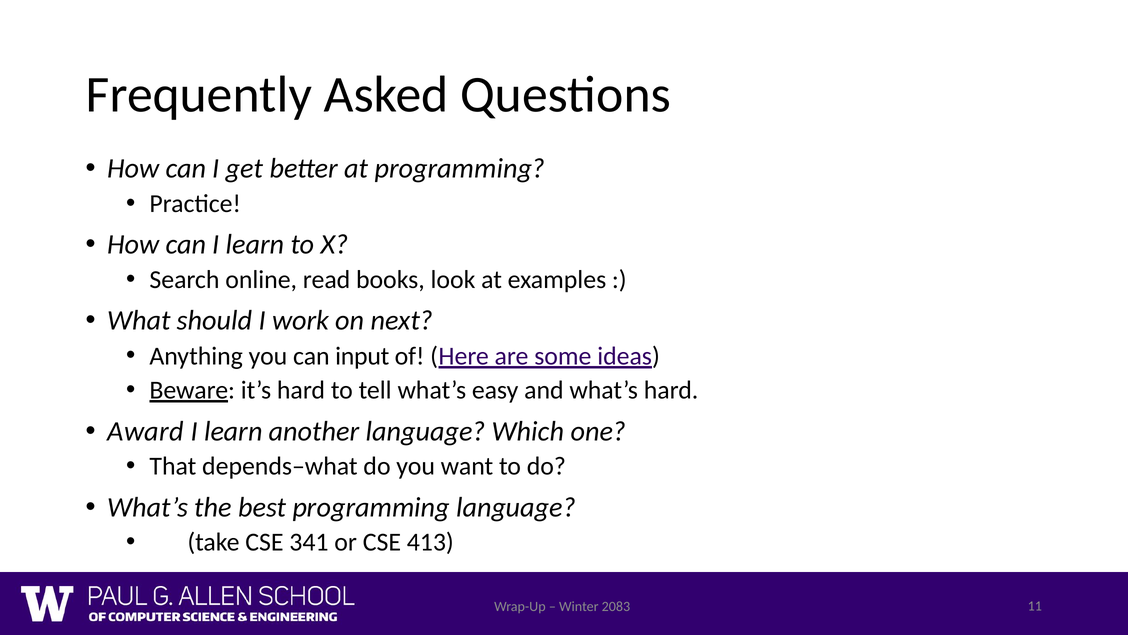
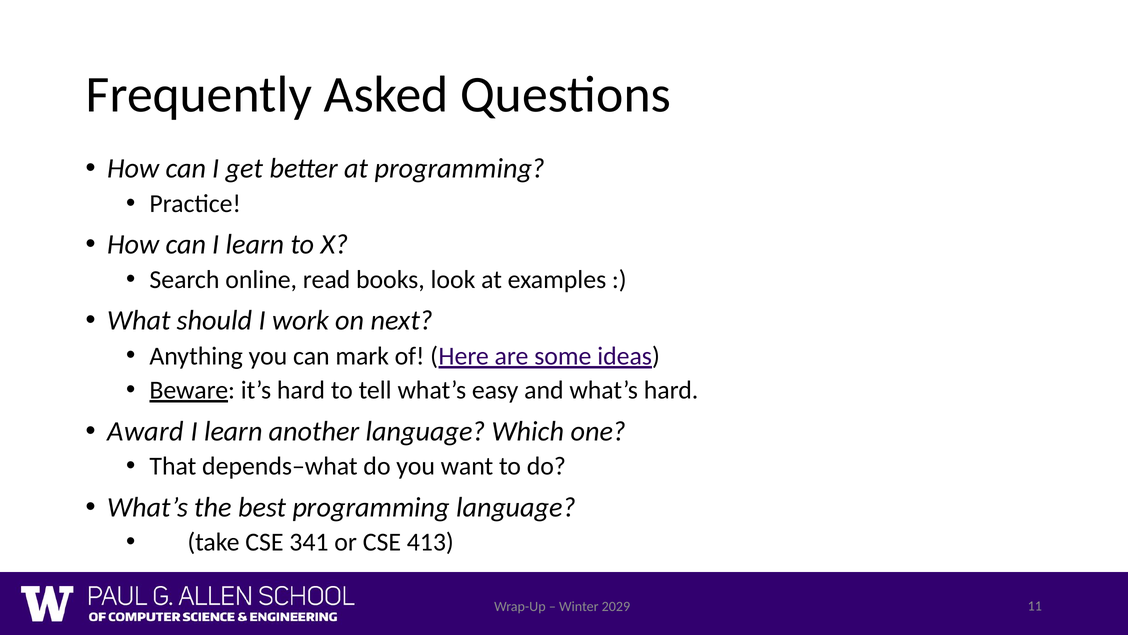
input: input -> mark
2083: 2083 -> 2029
